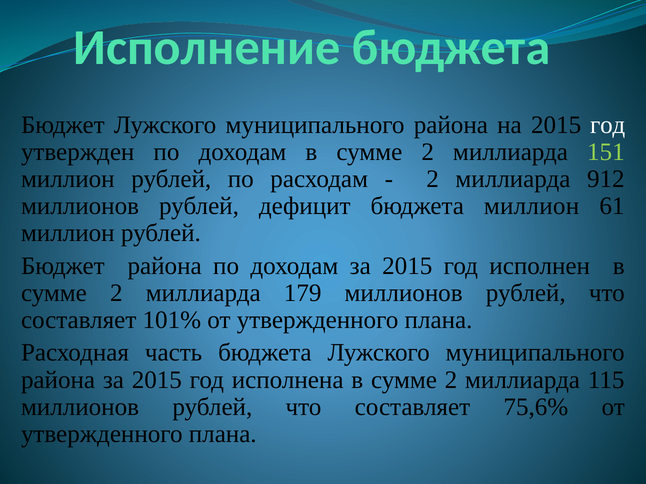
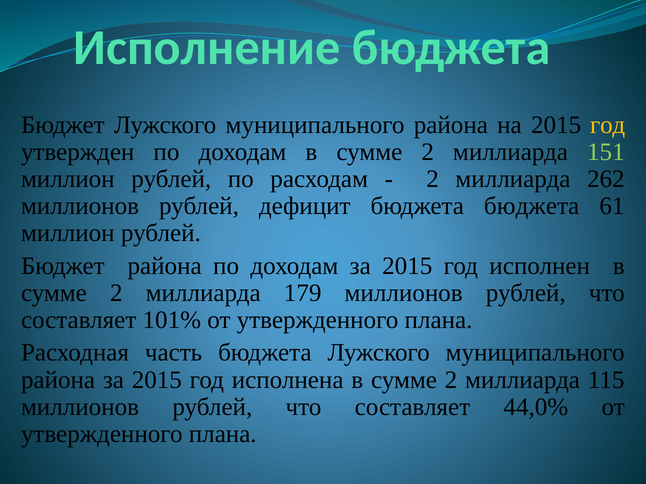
год at (608, 125) colour: white -> yellow
912: 912 -> 262
бюджета миллион: миллион -> бюджета
75,6%: 75,6% -> 44,0%
